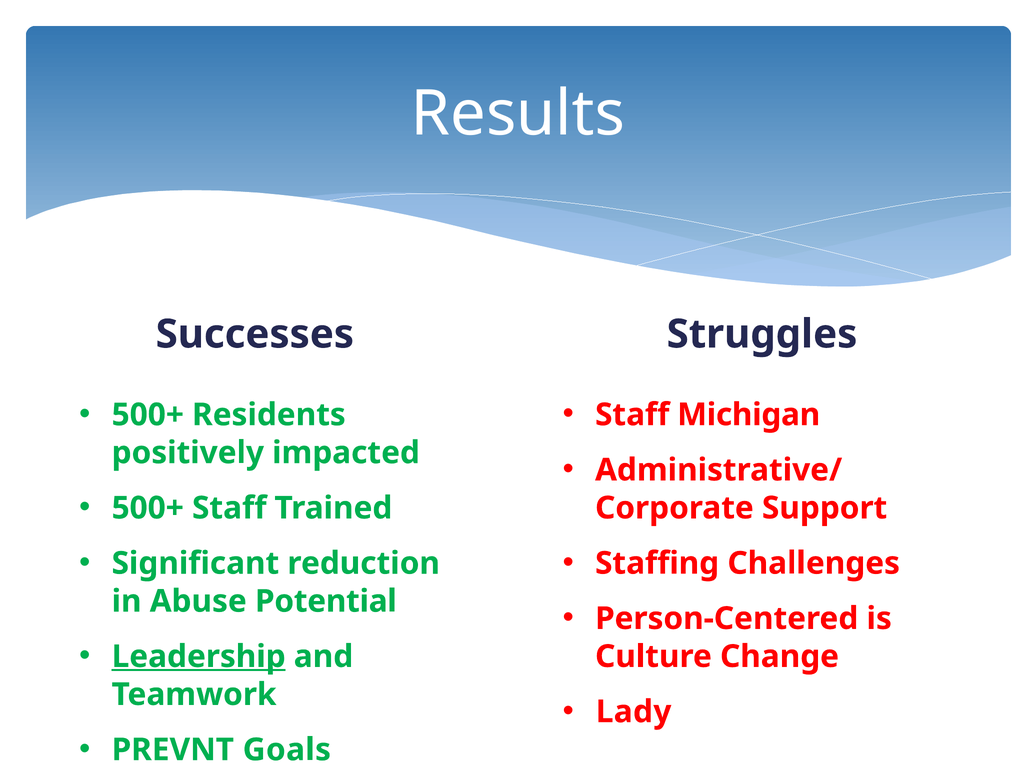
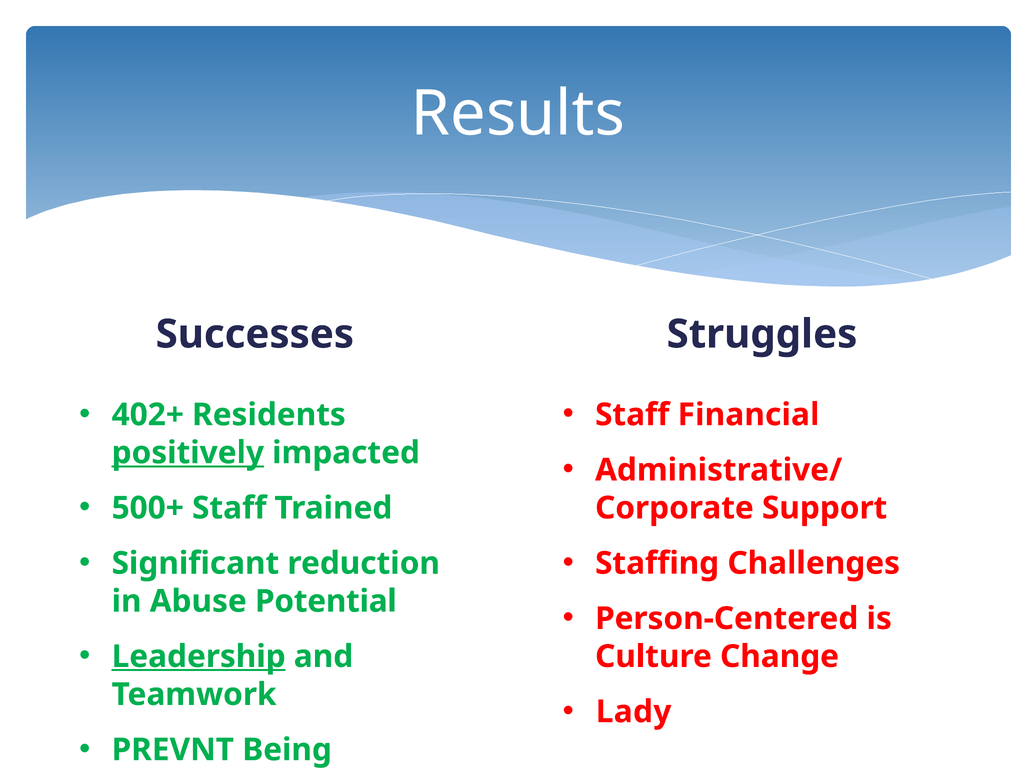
500+ at (148, 415): 500+ -> 402+
Michigan: Michigan -> Financial
positively underline: none -> present
Goals: Goals -> Being
